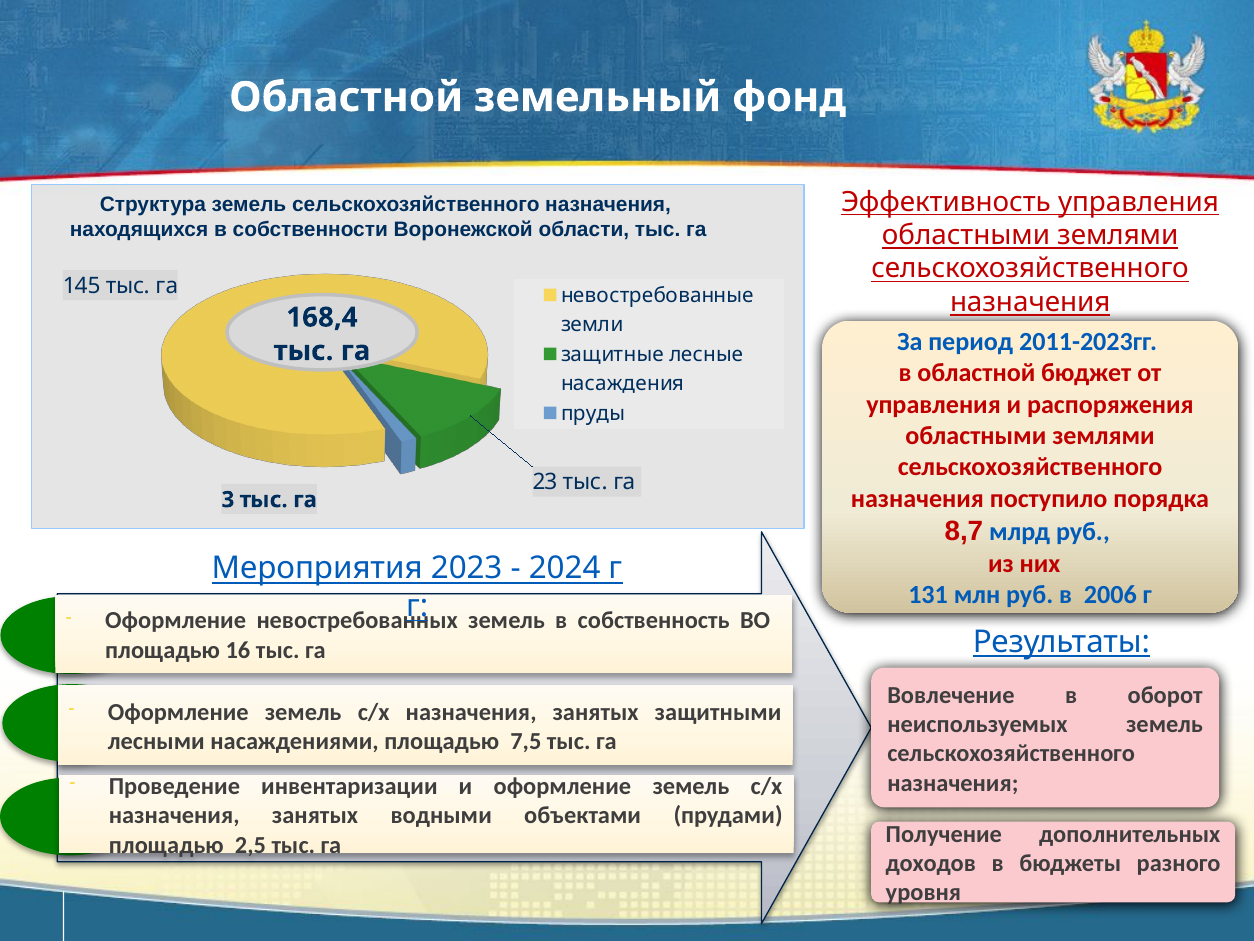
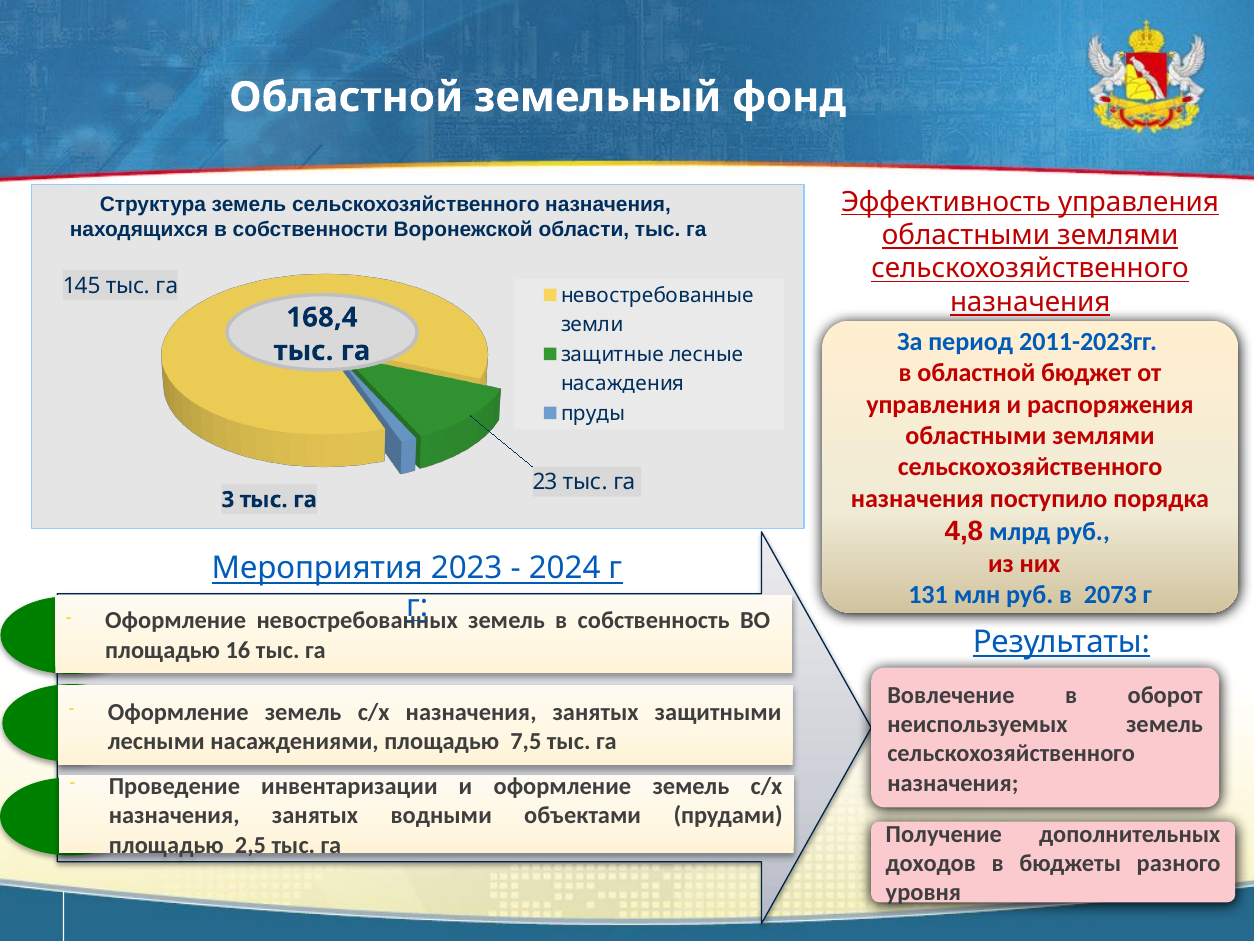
8,7: 8,7 -> 4,8
2006: 2006 -> 2073
